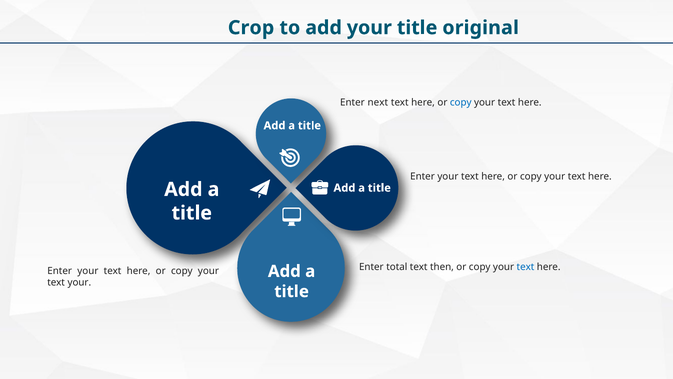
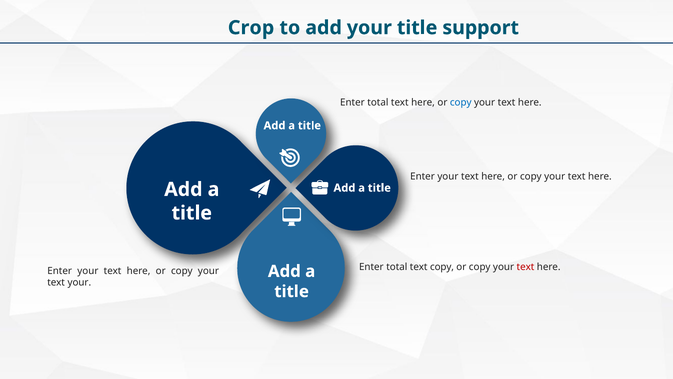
original: original -> support
next at (378, 102): next -> total
text then: then -> copy
text at (525, 267) colour: blue -> red
